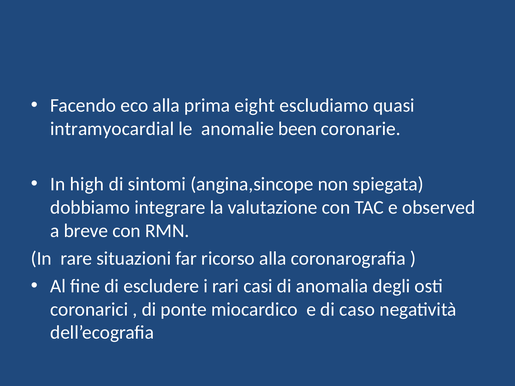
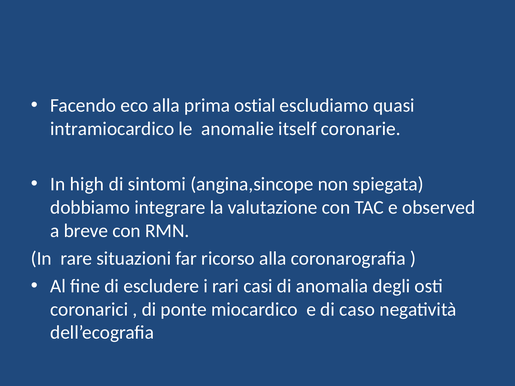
eight: eight -> ostial
intramyocardial: intramyocardial -> intramiocardico
been: been -> itself
